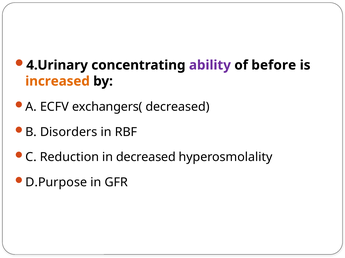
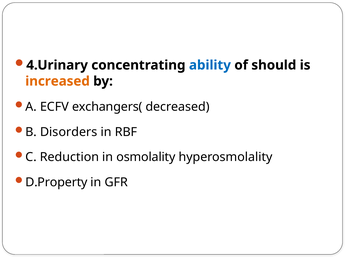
ability colour: purple -> blue
before: before -> should
in decreased: decreased -> osmolality
D.Purpose: D.Purpose -> D.Property
